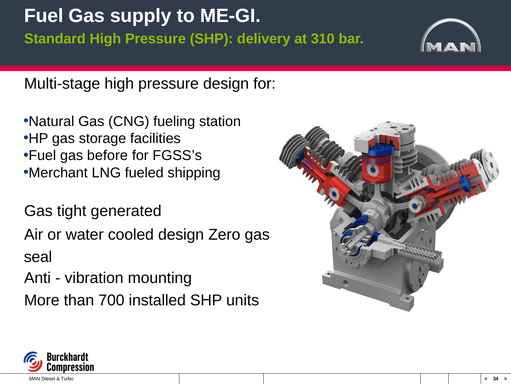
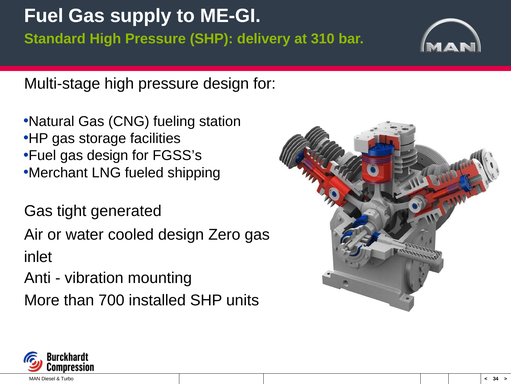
gas before: before -> design
seal: seal -> inlet
